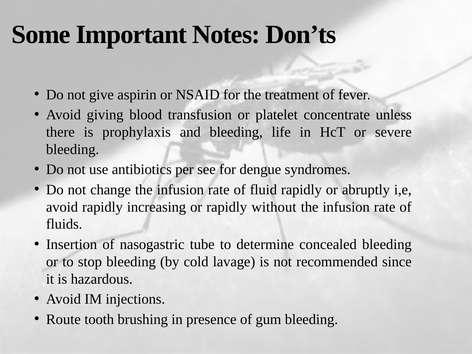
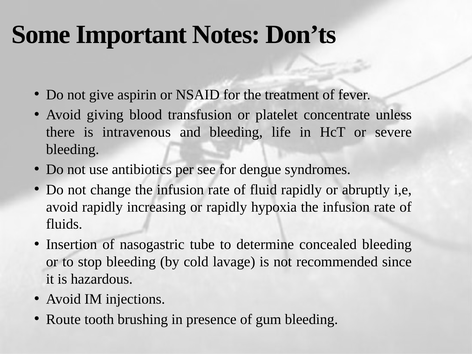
prophylaxis: prophylaxis -> intravenous
without: without -> hypoxia
